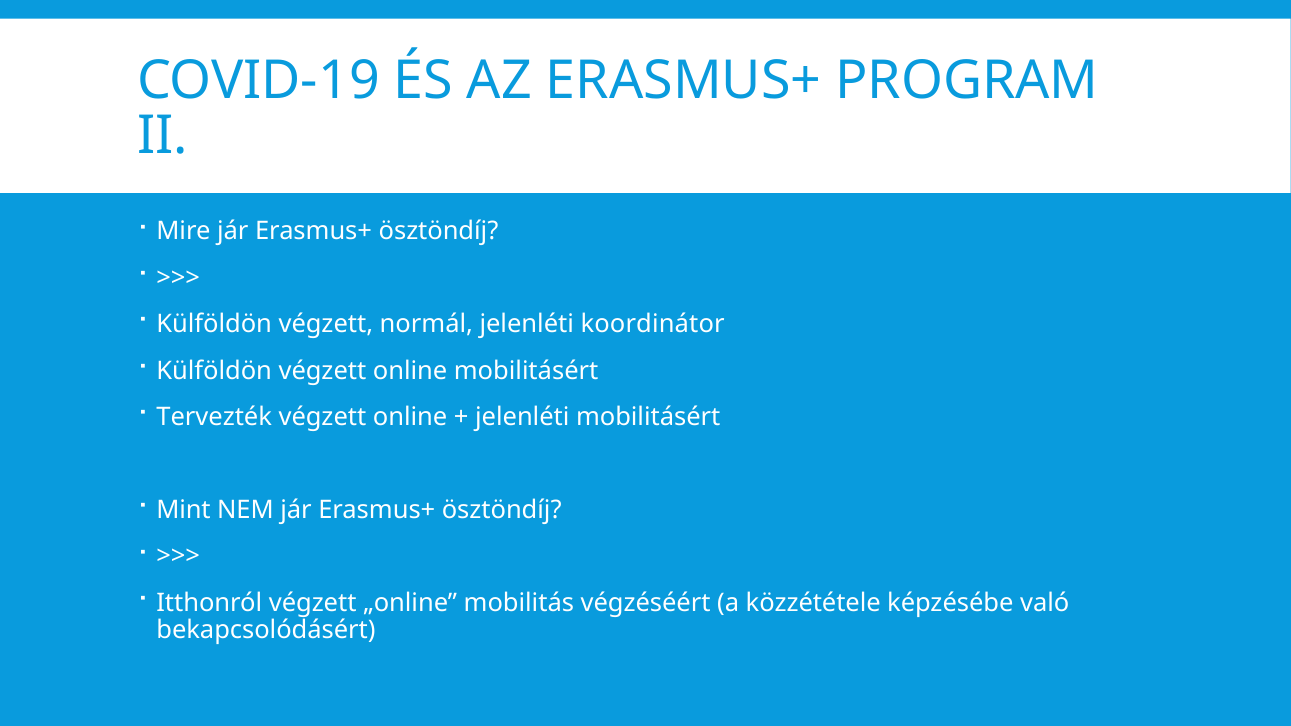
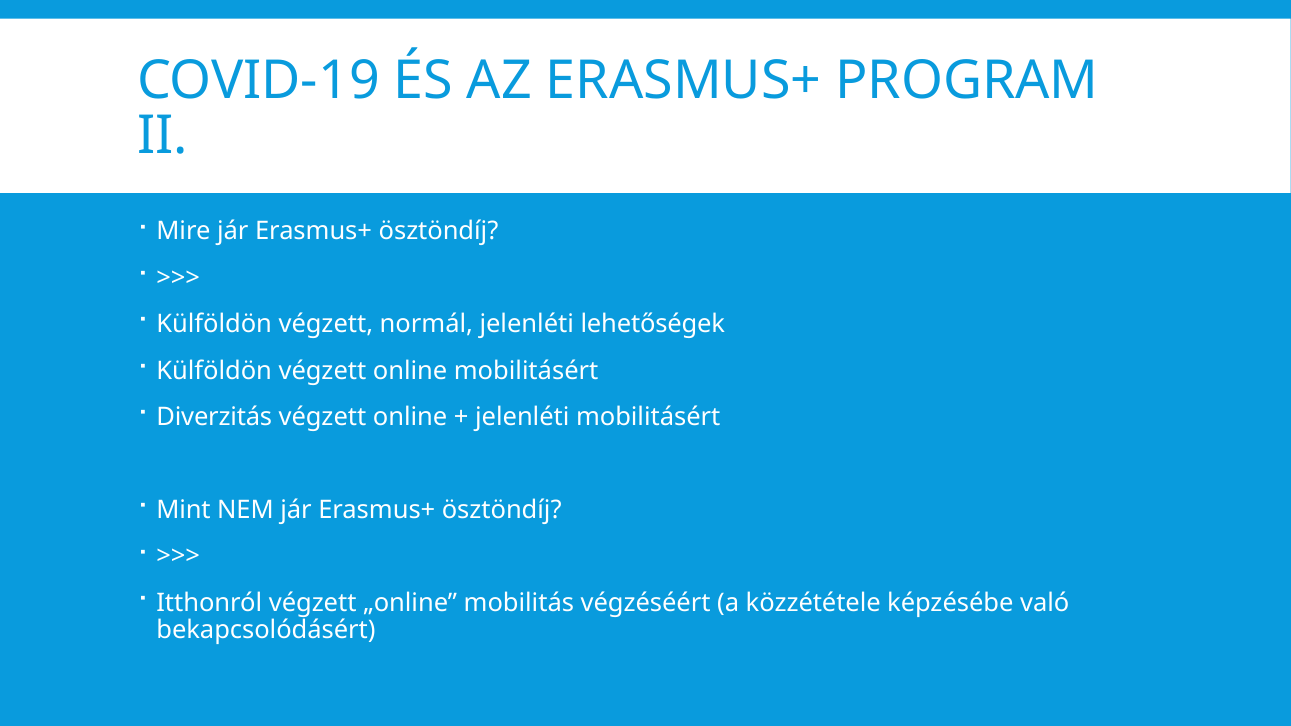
koordinátor: koordinátor -> lehetőségek
Tervezték: Tervezték -> Diverzitás
